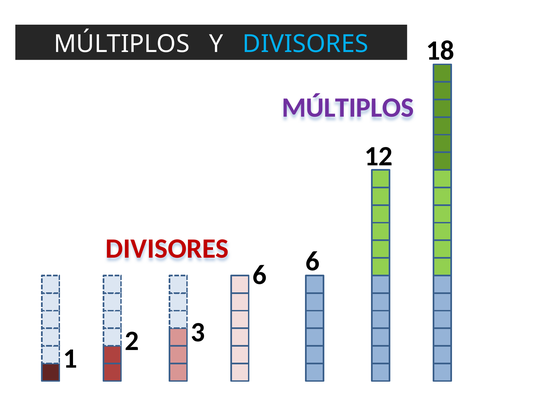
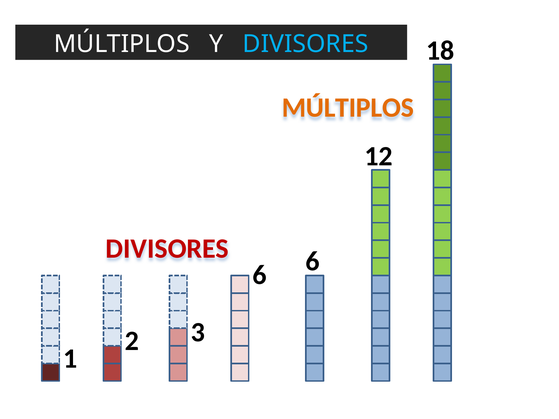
MÚLTIPLOS at (348, 108) colour: purple -> orange
